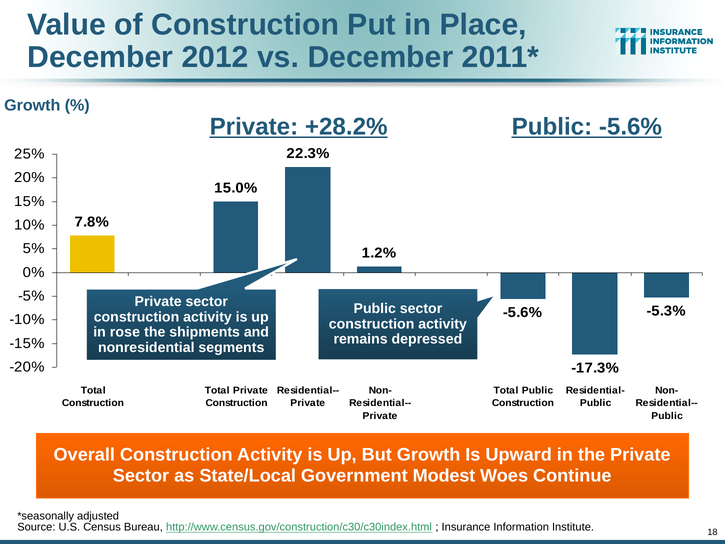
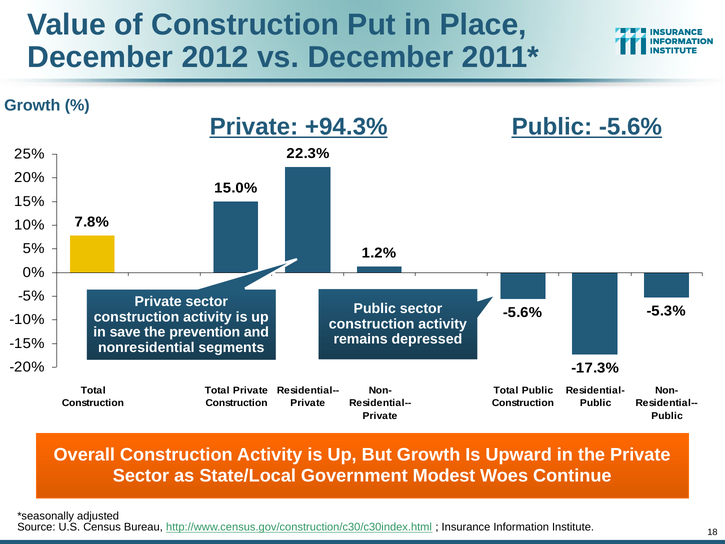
+28.2%: +28.2% -> +94.3%
rose: rose -> save
shipments: shipments -> prevention
